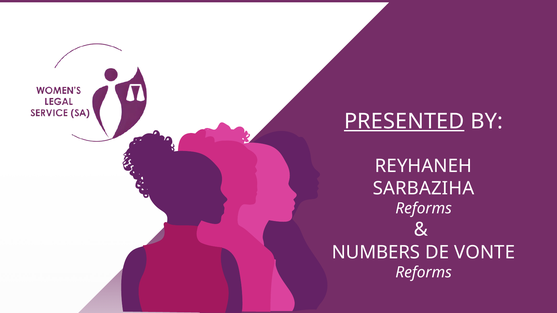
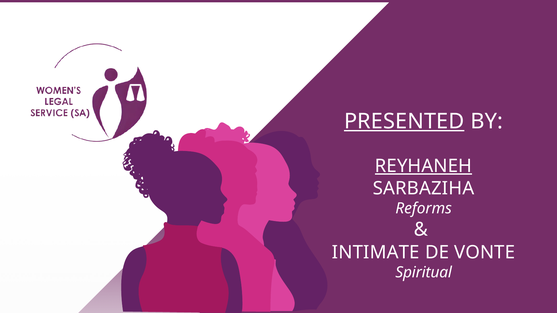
REYHANEH underline: none -> present
NUMBERS: NUMBERS -> INTIMATE
Reforms at (424, 273): Reforms -> Spiritual
